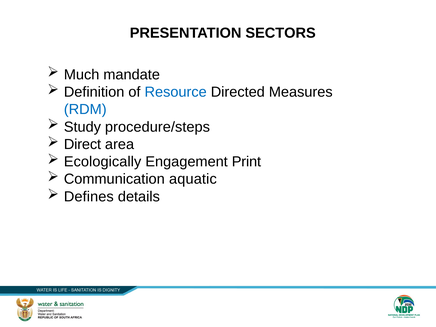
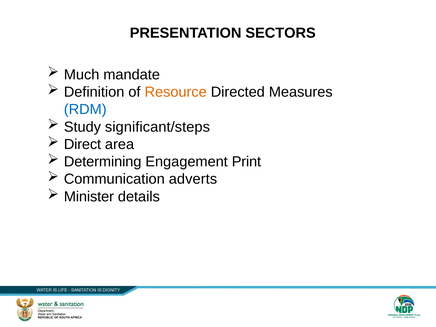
Resource colour: blue -> orange
procedure/steps: procedure/steps -> significant/steps
Ecologically: Ecologically -> Determining
aquatic: aquatic -> adverts
Defines: Defines -> Minister
